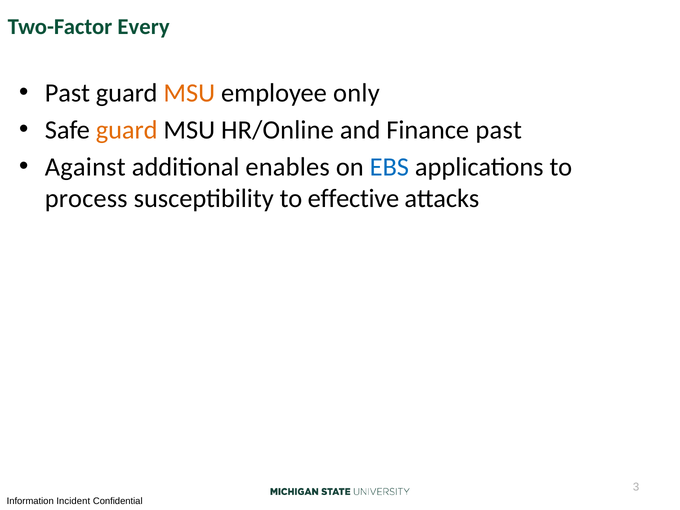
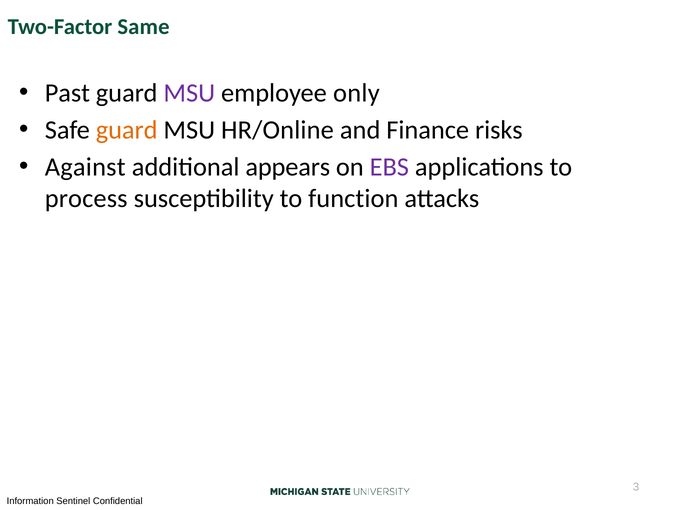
Every: Every -> Same
MSU at (189, 93) colour: orange -> purple
Finance past: past -> risks
enables: enables -> appears
EBS colour: blue -> purple
effective: effective -> function
Incident: Incident -> Sentinel
